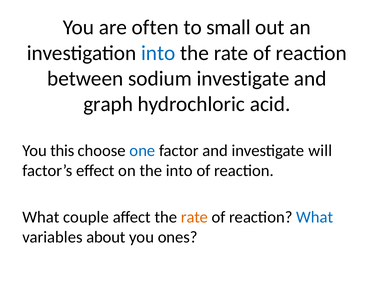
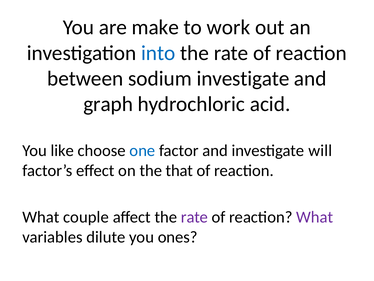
often: often -> make
small: small -> work
this: this -> like
the into: into -> that
rate at (194, 217) colour: orange -> purple
What at (315, 217) colour: blue -> purple
about: about -> dilute
